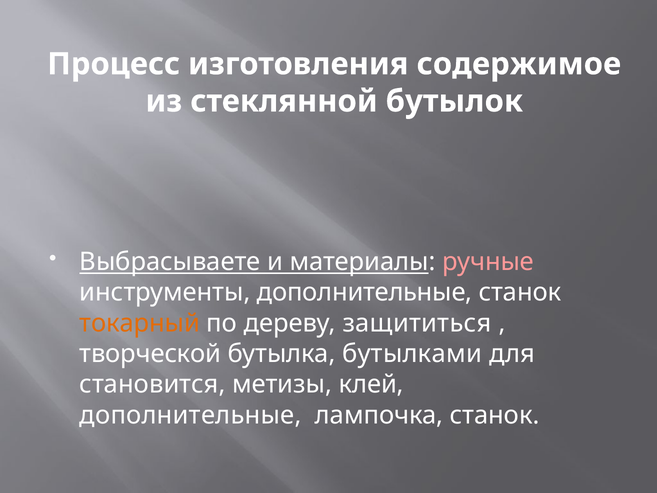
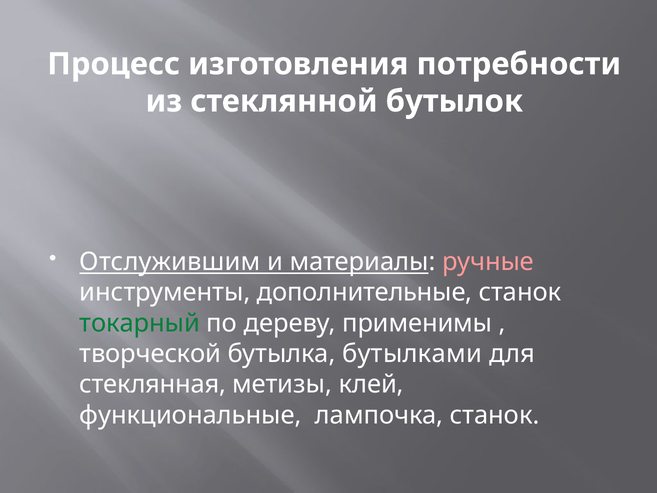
содержимое: содержимое -> потребности
Выбрасываете: Выбрасываете -> Отслужившим
токарный colour: orange -> green
защититься: защититься -> применимы
становится: становится -> стеклянная
дополнительные at (190, 415): дополнительные -> функциональные
